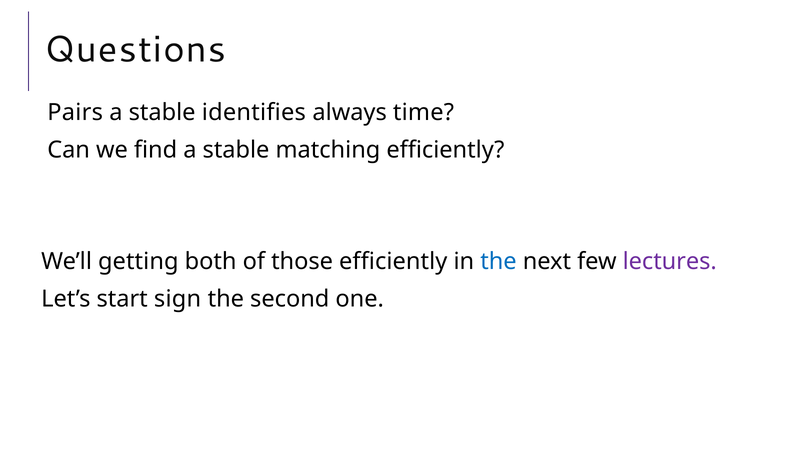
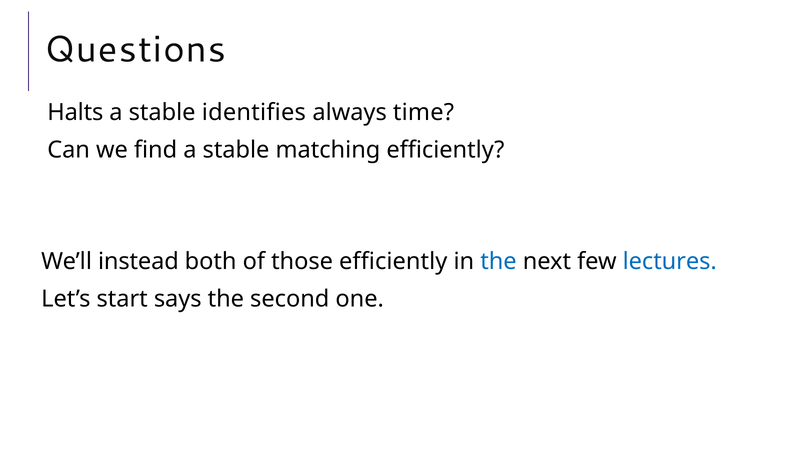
Pairs: Pairs -> Halts
getting: getting -> instead
lectures colour: purple -> blue
sign: sign -> says
